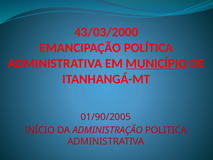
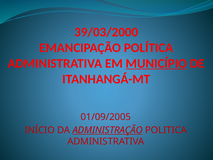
43/03/2000: 43/03/2000 -> 39/03/2000
01/90/2005: 01/90/2005 -> 01/09/2005
ADMINISTRAÇÃO underline: none -> present
